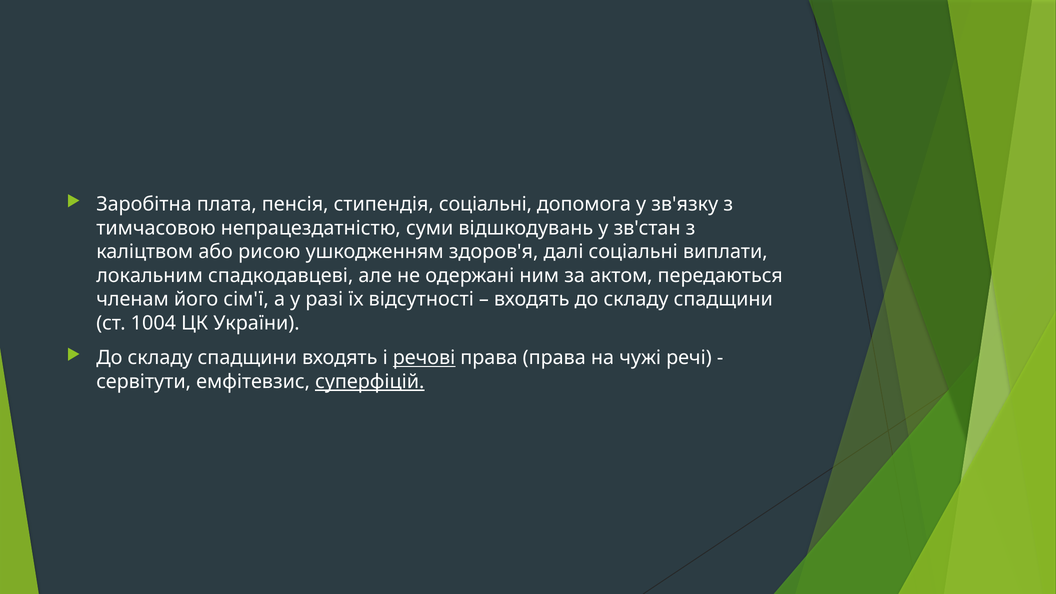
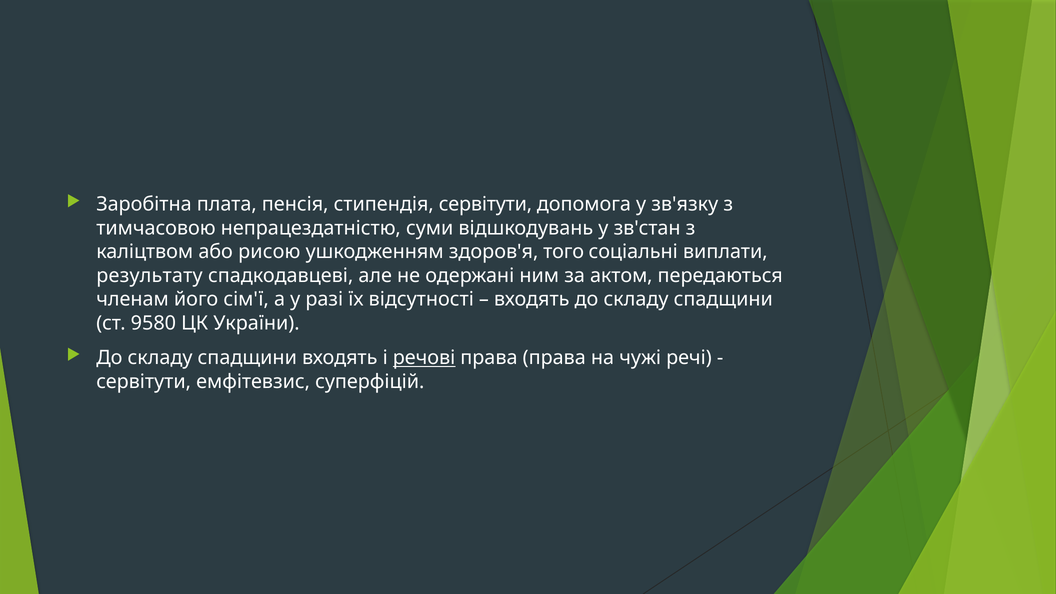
стипендія соціальні: соціальні -> сервітути
далі: далі -> того
локальним: локальним -> результату
1004: 1004 -> 9580
суперфіцій underline: present -> none
